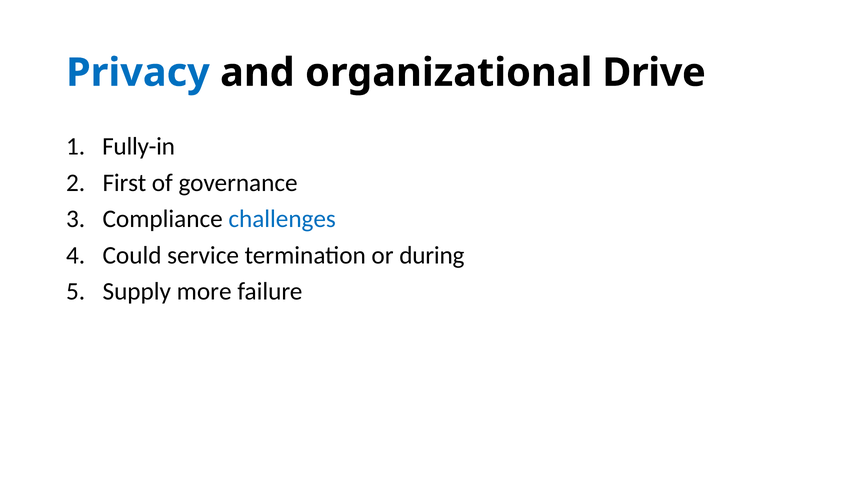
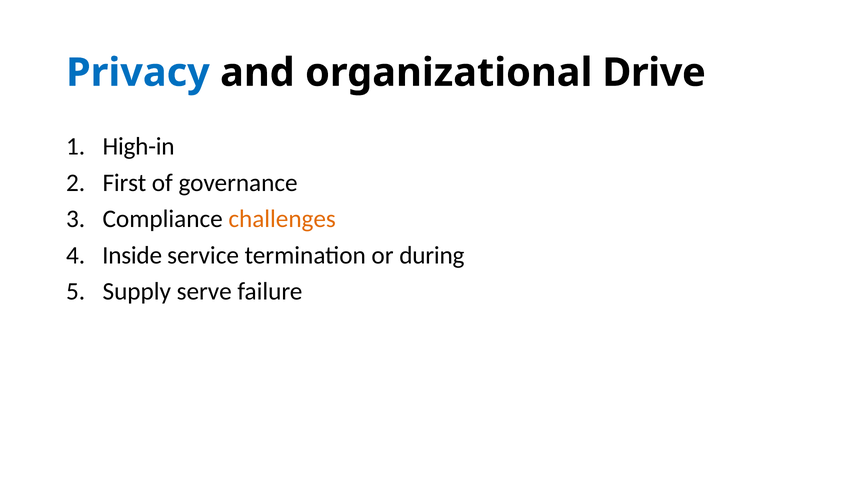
Fully-in: Fully-in -> High-in
challenges colour: blue -> orange
Could: Could -> Inside
more: more -> serve
